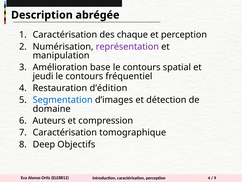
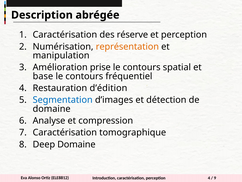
chaque: chaque -> réserve
représentation colour: purple -> orange
base: base -> prise
jeudi: jeudi -> base
Auteurs: Auteurs -> Analyse
Deep Objectifs: Objectifs -> Domaine
